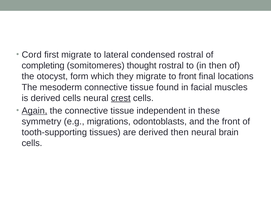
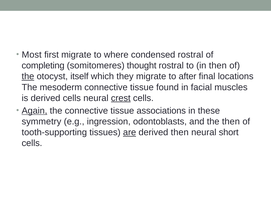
Cord: Cord -> Most
lateral: lateral -> where
the at (28, 77) underline: none -> present
form: form -> itself
to front: front -> after
independent: independent -> associations
migrations: migrations -> ingression
the front: front -> then
are underline: none -> present
brain: brain -> short
